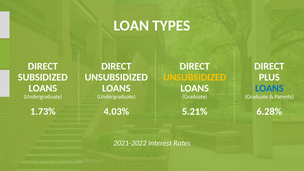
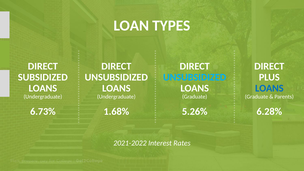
UNSUBSIDIZED at (195, 77) colour: yellow -> light blue
1.73%: 1.73% -> 6.73%
4.03%: 4.03% -> 1.68%
5.21%: 5.21% -> 5.26%
